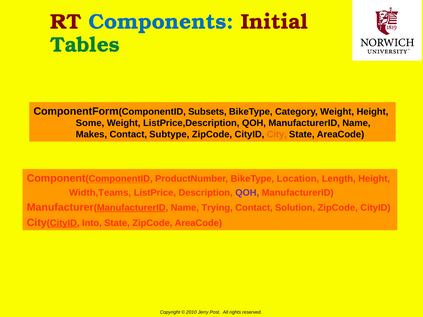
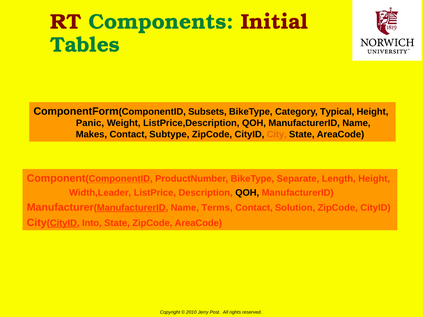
Components colour: blue -> green
Category Weight: Weight -> Typical
Some: Some -> Panic
Location: Location -> Separate
Width,Teams: Width,Teams -> Width,Leader
QOH at (247, 193) colour: purple -> black
Trying: Trying -> Terms
